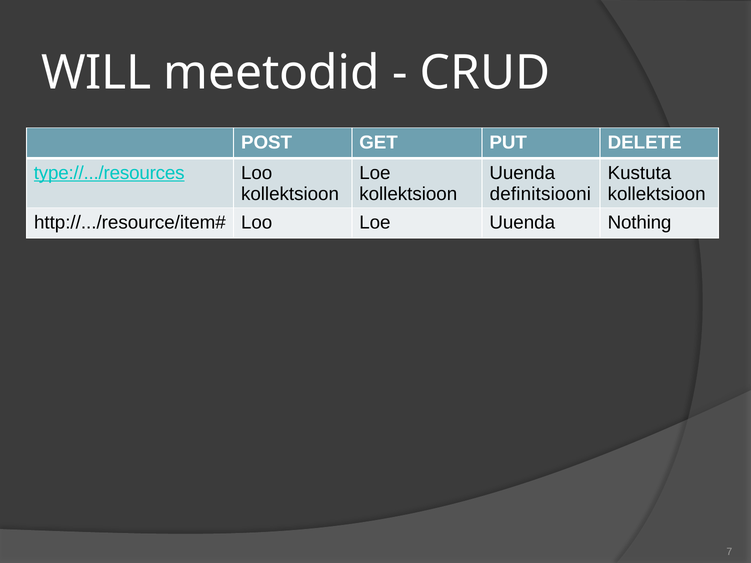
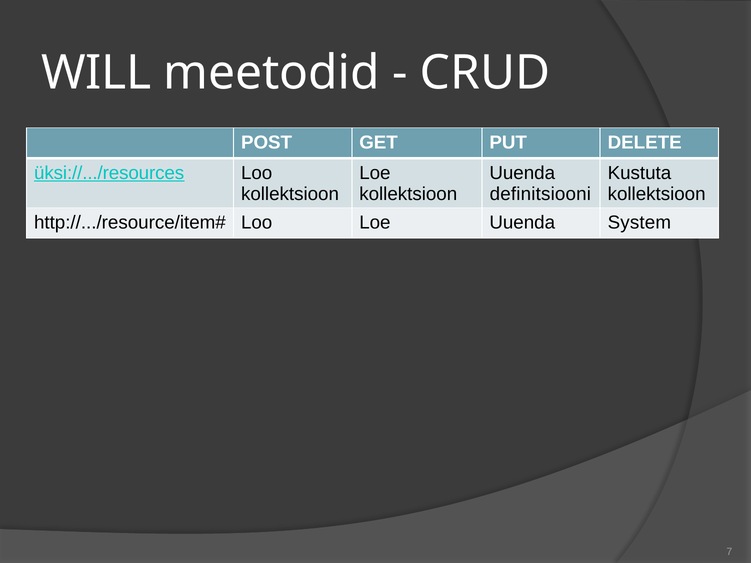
type://.../resources: type://.../resources -> üksi://.../resources
Nothing: Nothing -> System
